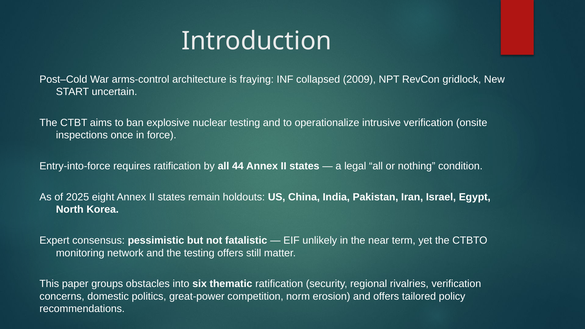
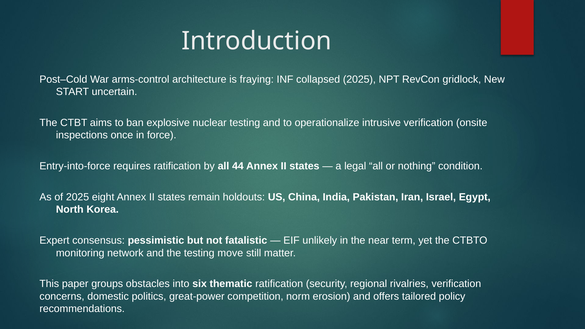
collapsed 2009: 2009 -> 2025
testing offers: offers -> move
